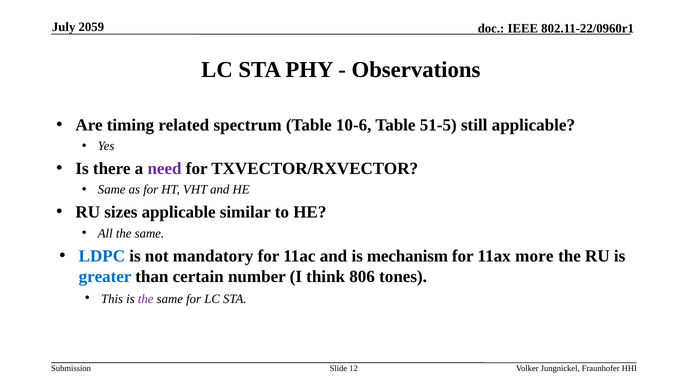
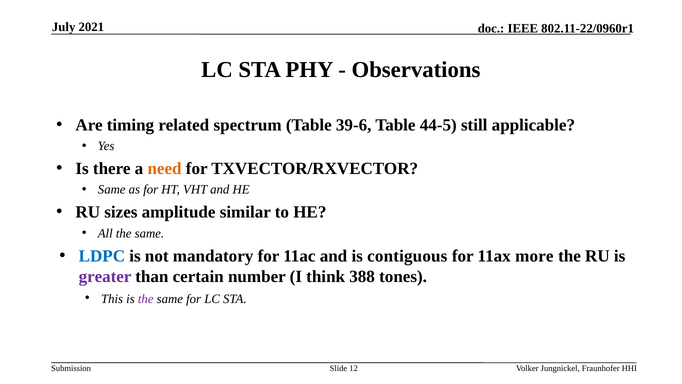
2059: 2059 -> 2021
10-6: 10-6 -> 39-6
51-5: 51-5 -> 44-5
need colour: purple -> orange
sizes applicable: applicable -> amplitude
mechanism: mechanism -> contiguous
greater colour: blue -> purple
806: 806 -> 388
